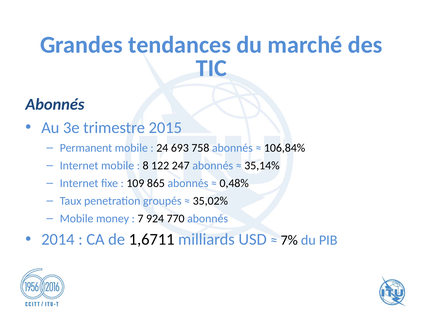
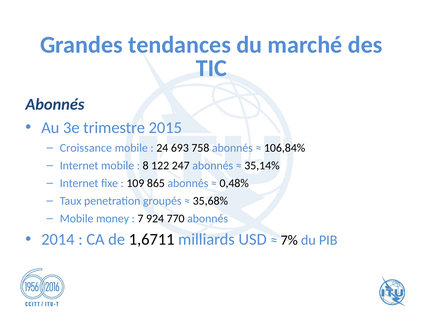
Permanent: Permanent -> Croissance
35,02%: 35,02% -> 35,68%
